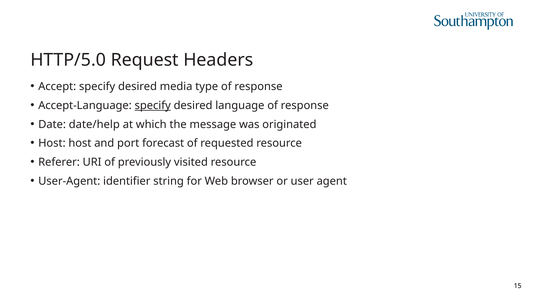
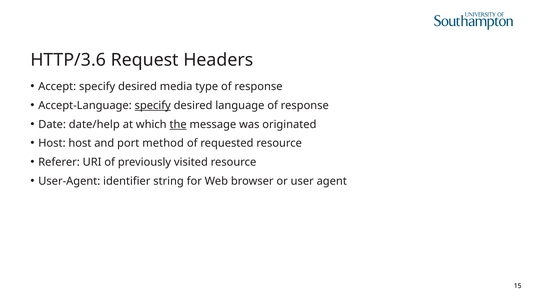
HTTP/5.0: HTTP/5.0 -> HTTP/3.6
the underline: none -> present
forecast: forecast -> method
